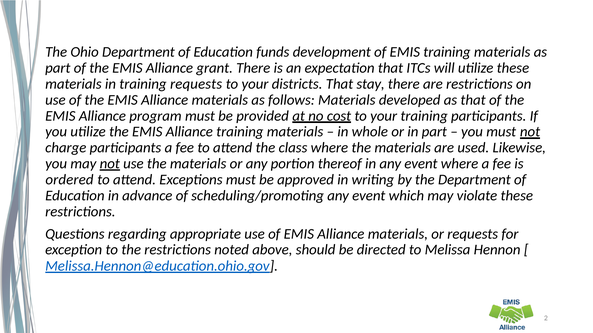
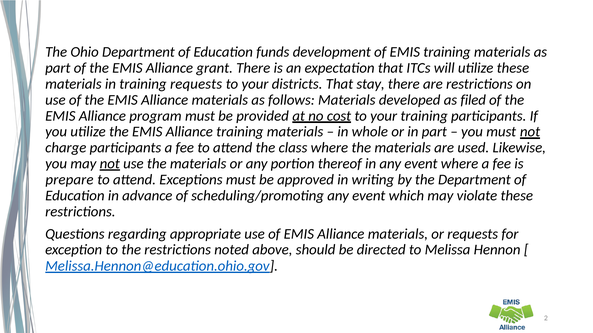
as that: that -> filed
ordered: ordered -> prepare
